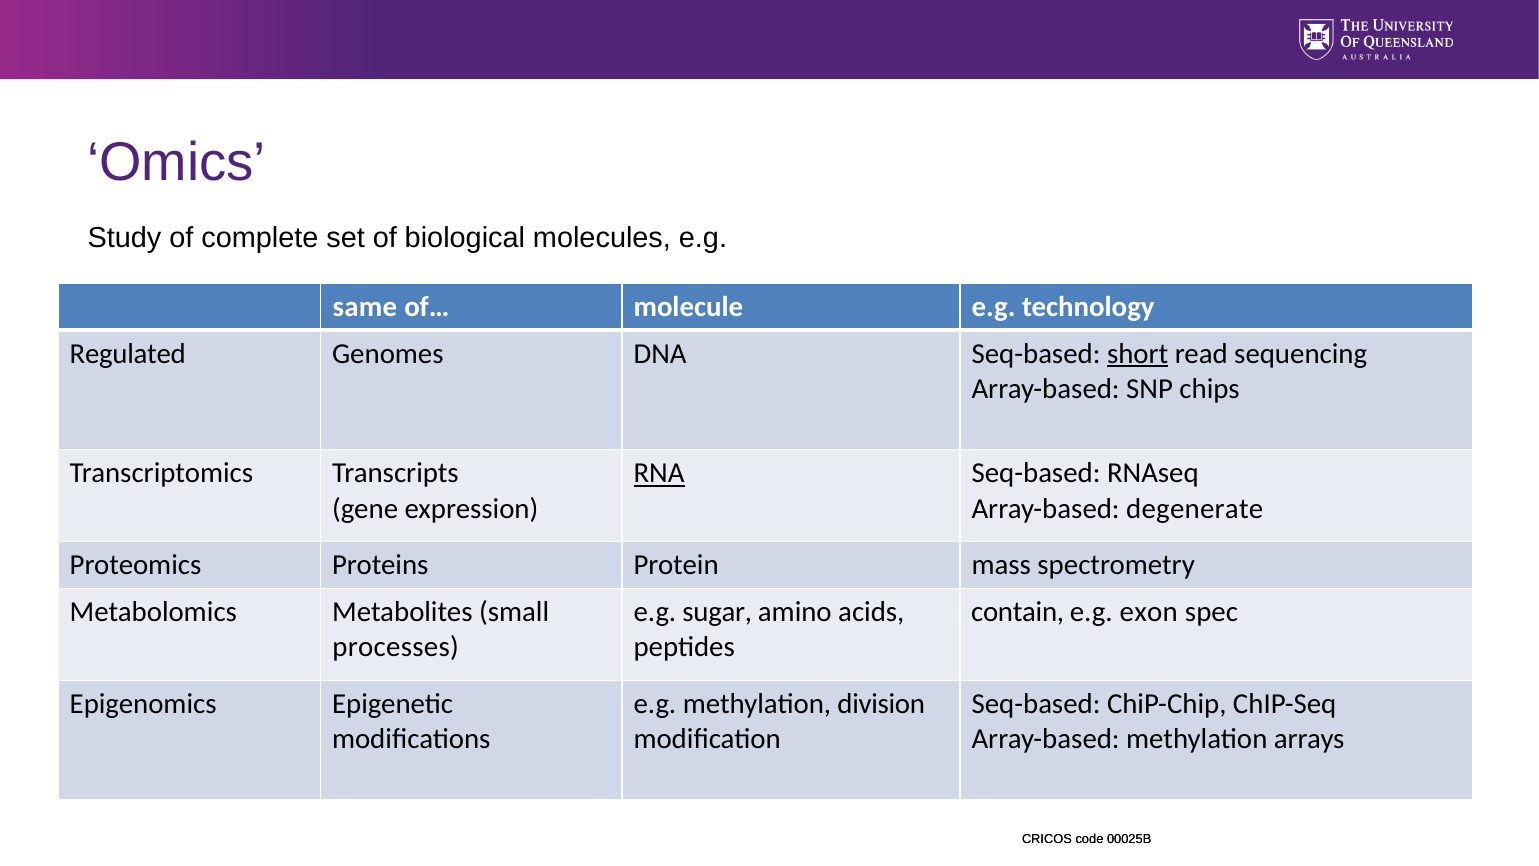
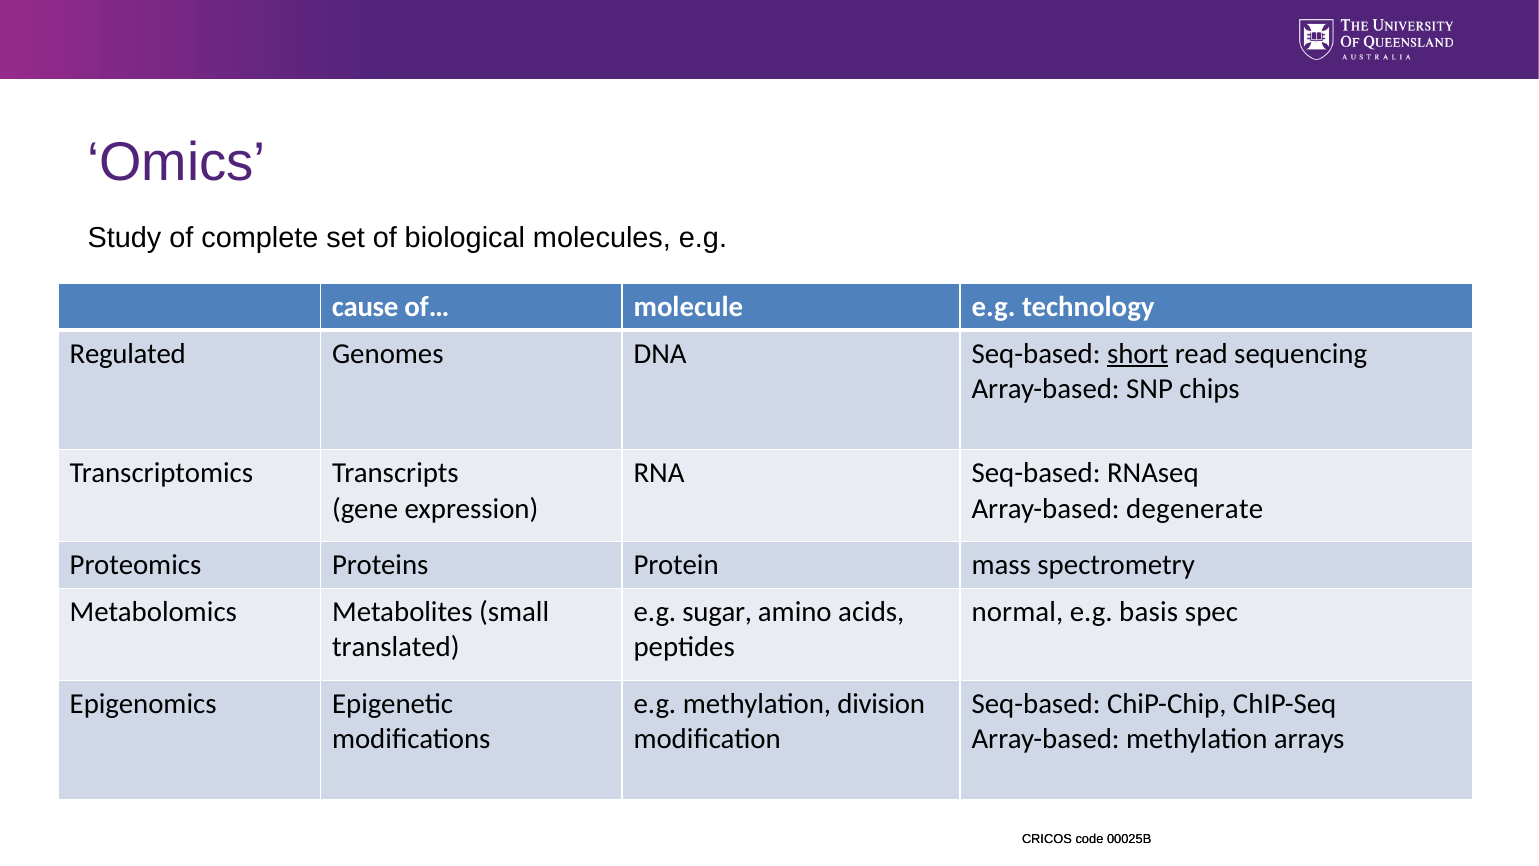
same: same -> cause
RNA underline: present -> none
contain: contain -> normal
exon: exon -> basis
processes: processes -> translated
